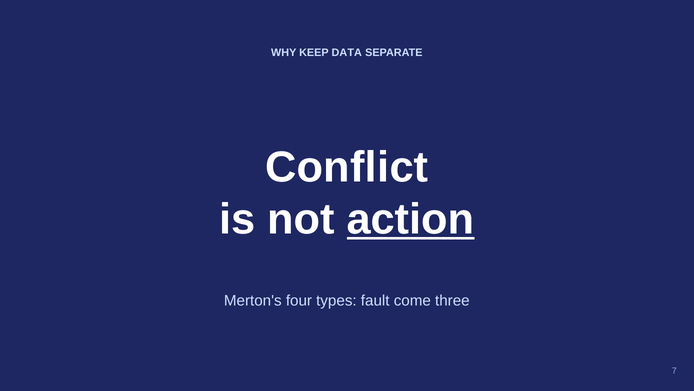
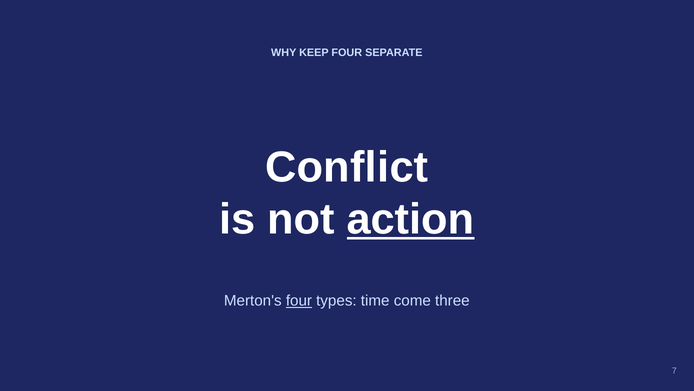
KEEP DATA: DATA -> FOUR
four at (299, 300) underline: none -> present
fault: fault -> time
